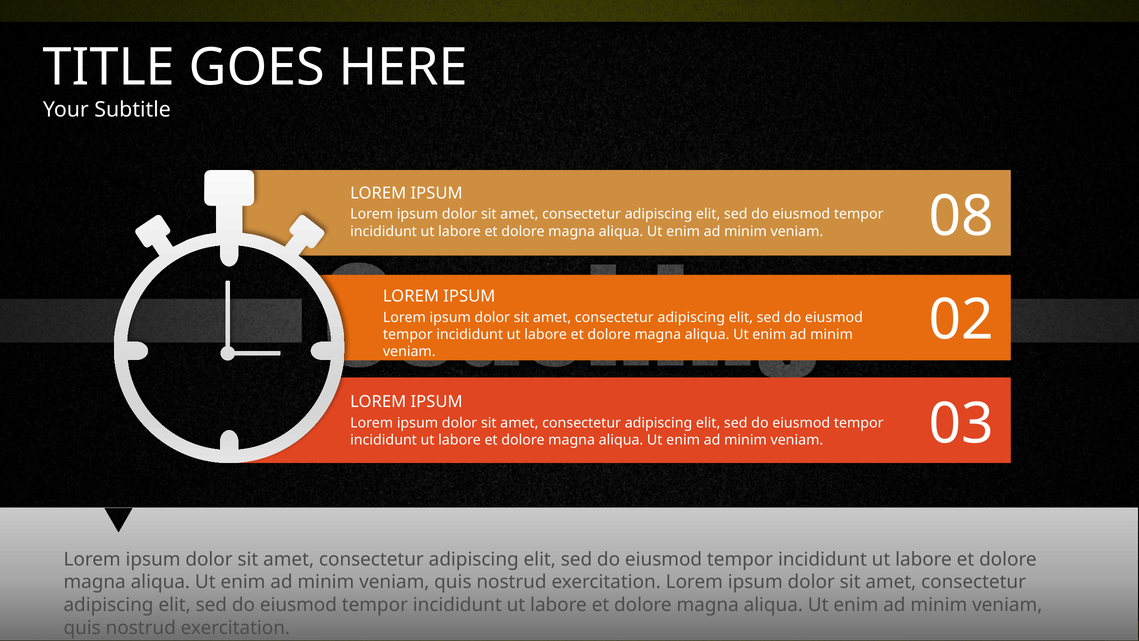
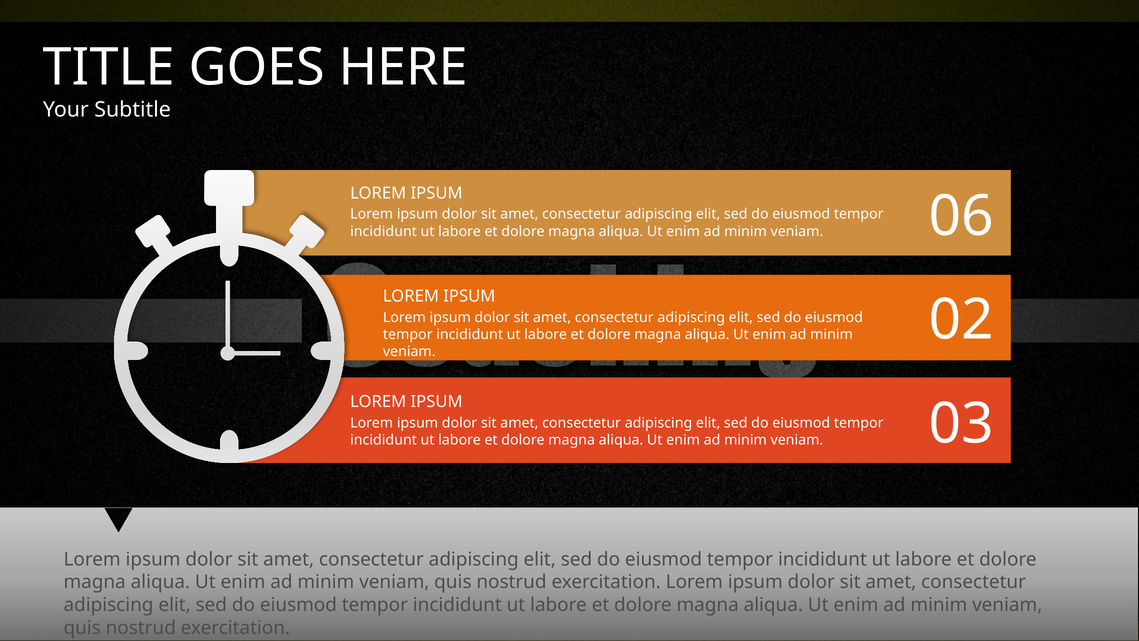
08: 08 -> 06
